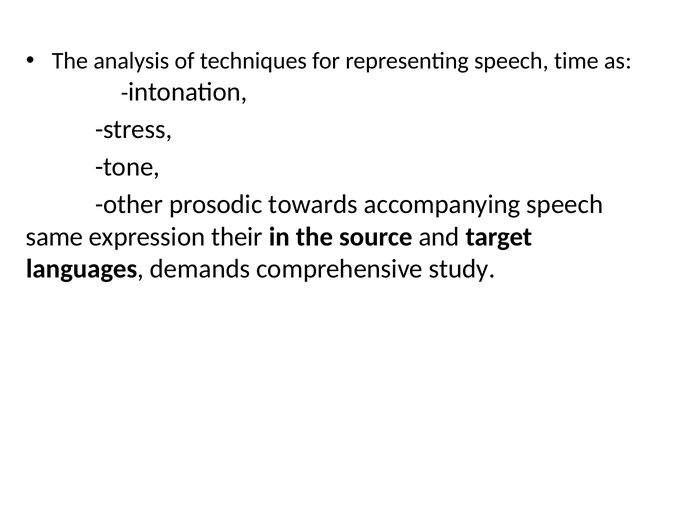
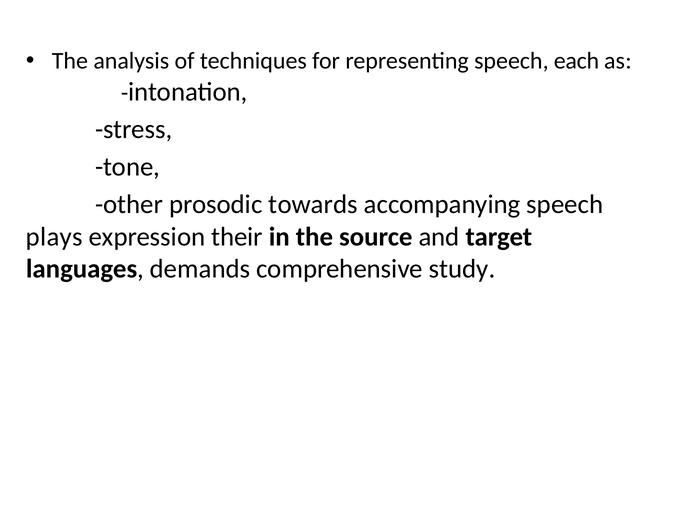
time: time -> each
same: same -> plays
